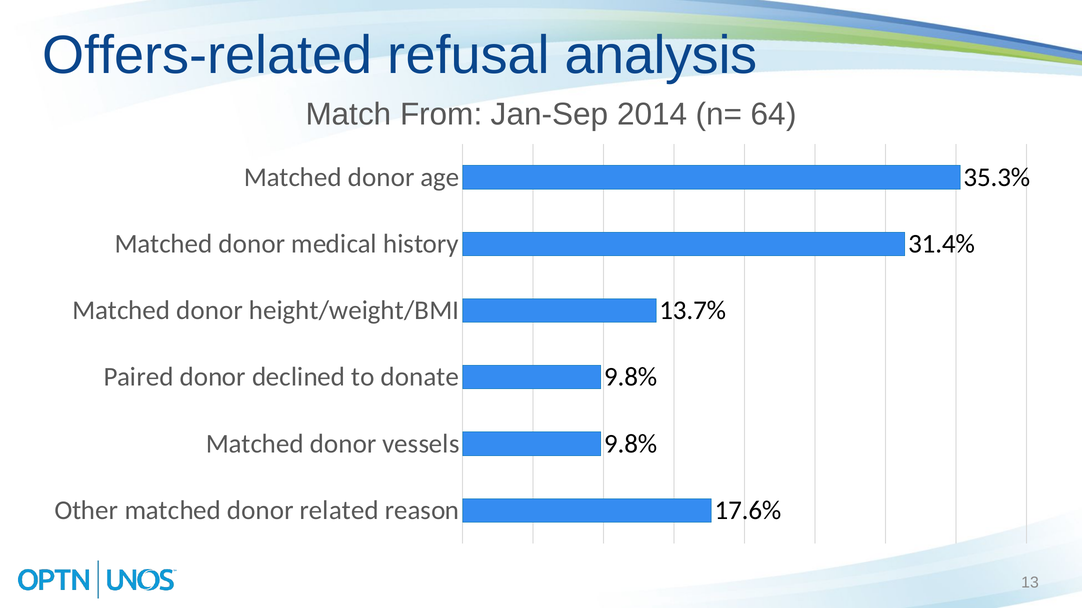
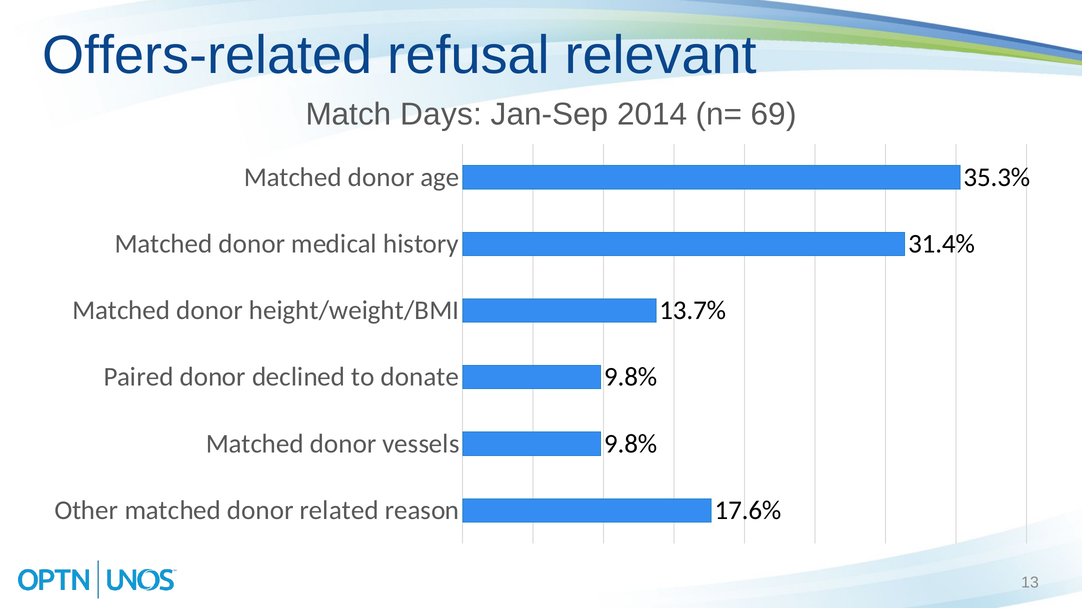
analysis: analysis -> relevant
From: From -> Days
64: 64 -> 69
